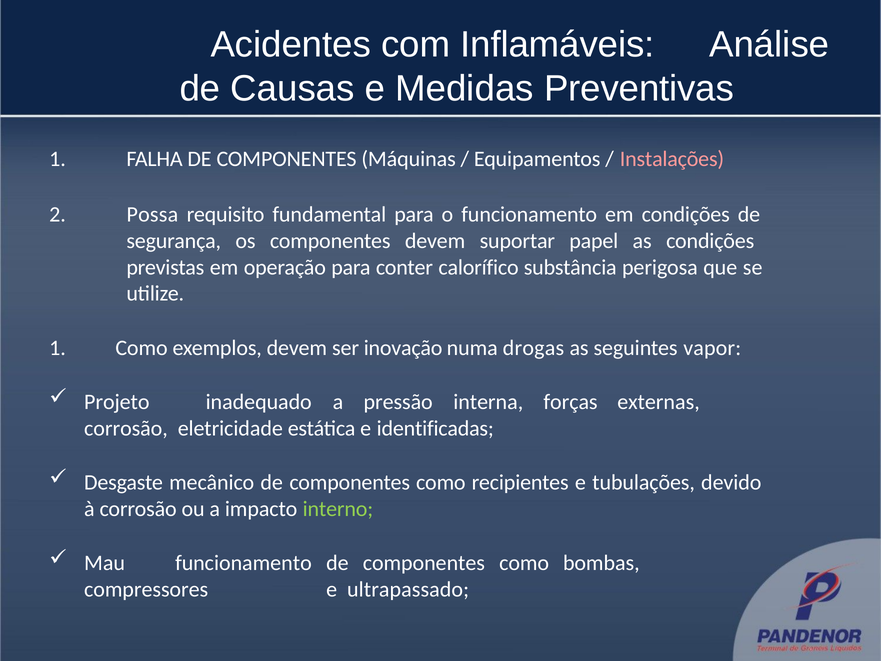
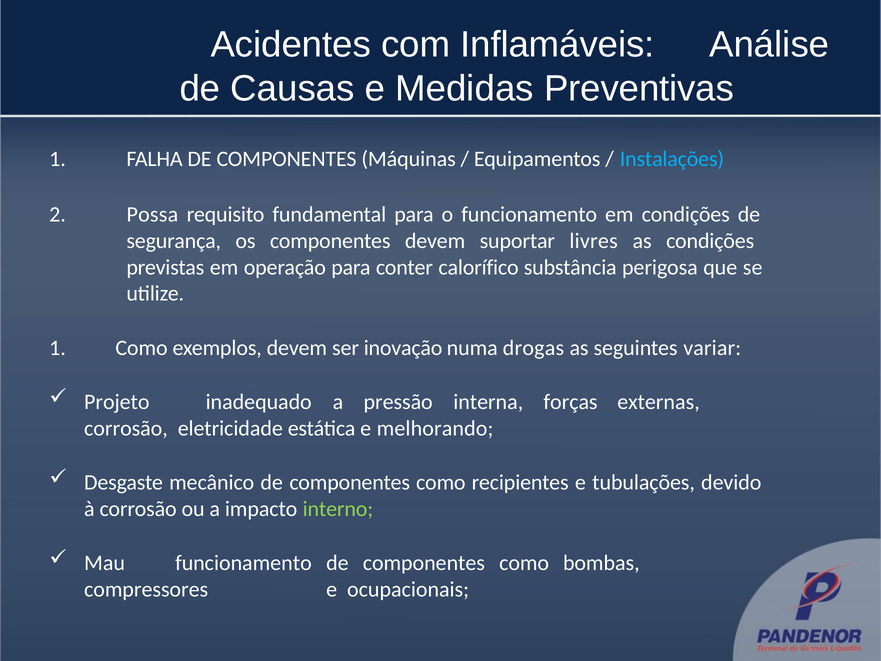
Instalações colour: pink -> light blue
papel: papel -> livres
vapor: vapor -> variar
identificadas: identificadas -> melhorando
ultrapassado: ultrapassado -> ocupacionais
